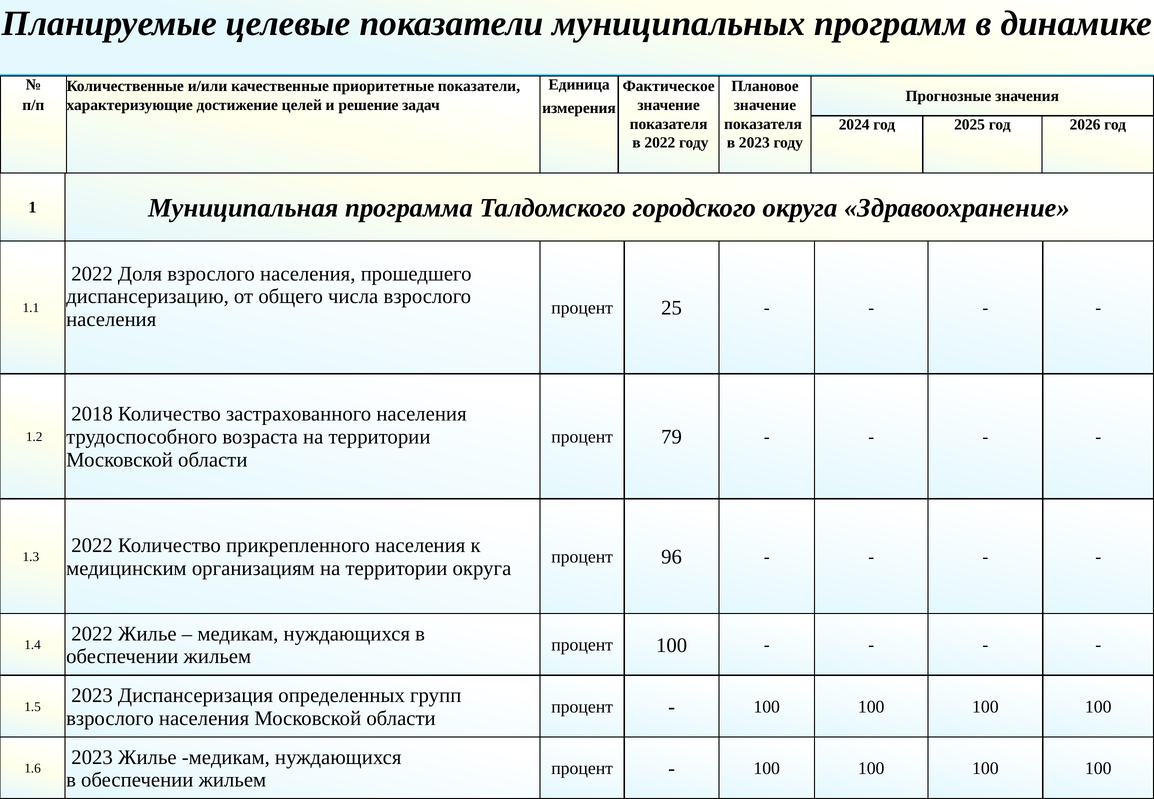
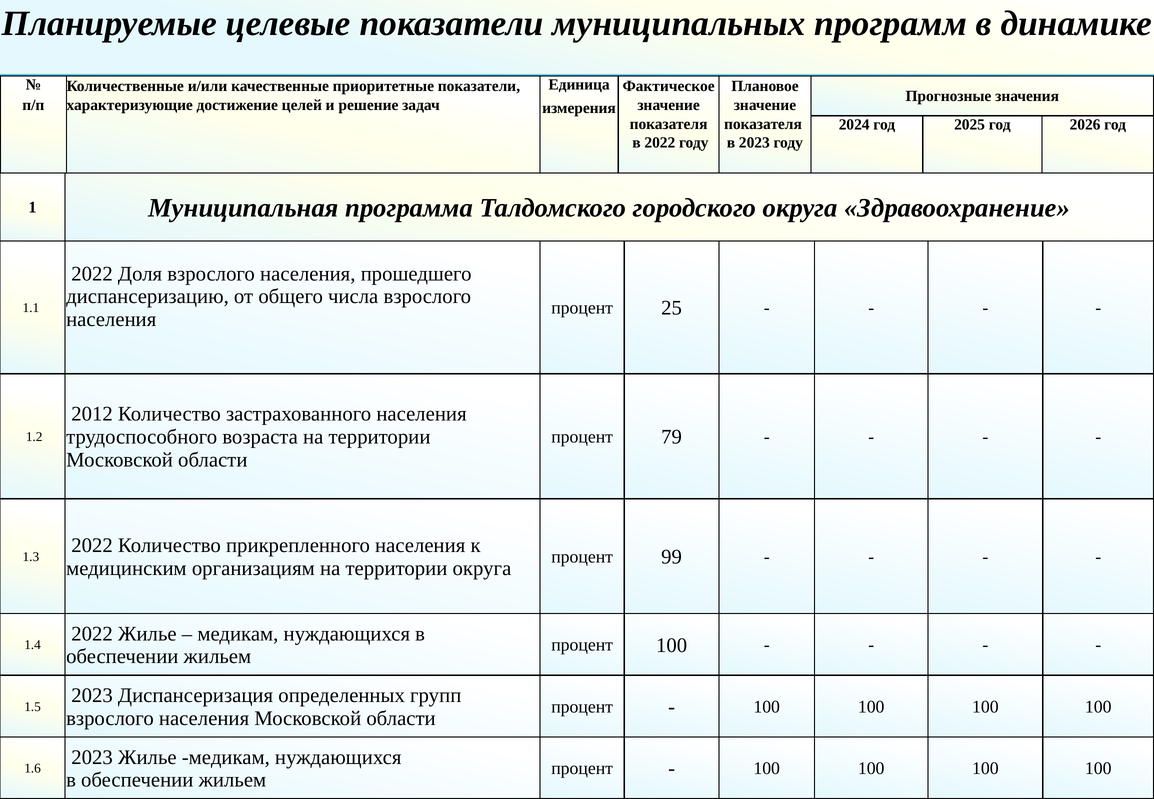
2018: 2018 -> 2012
96: 96 -> 99
